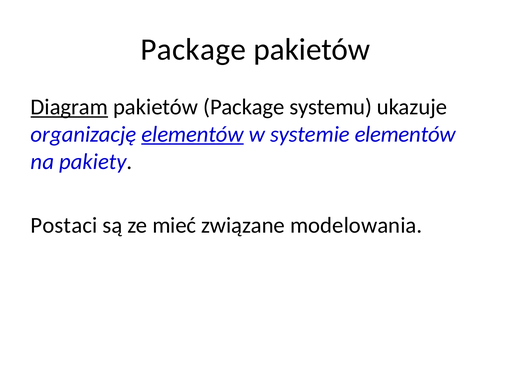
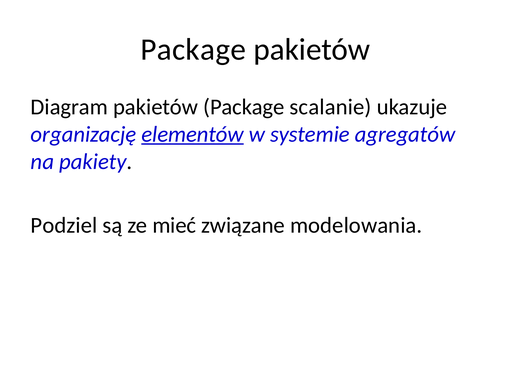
Diagram underline: present -> none
systemu: systemu -> scalanie
systemie elementów: elementów -> agregatów
Postaci: Postaci -> Podziel
